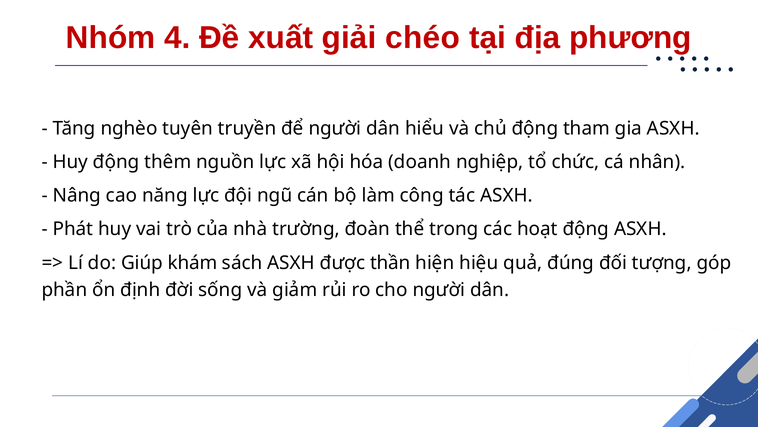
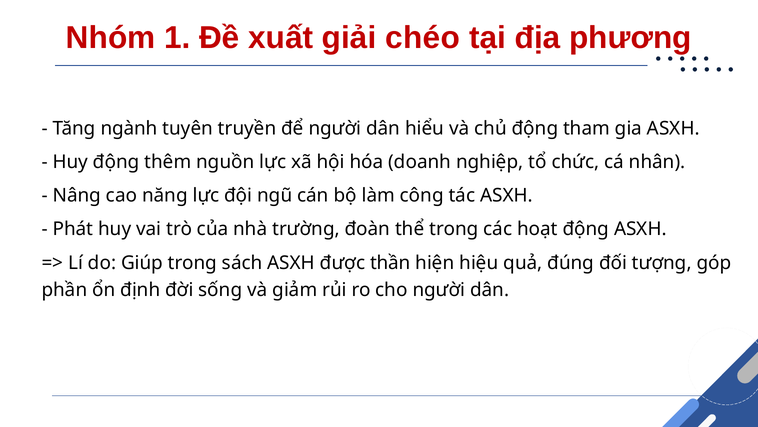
4: 4 -> 1
nghèo: nghèo -> ngành
Giúp khám: khám -> trong
